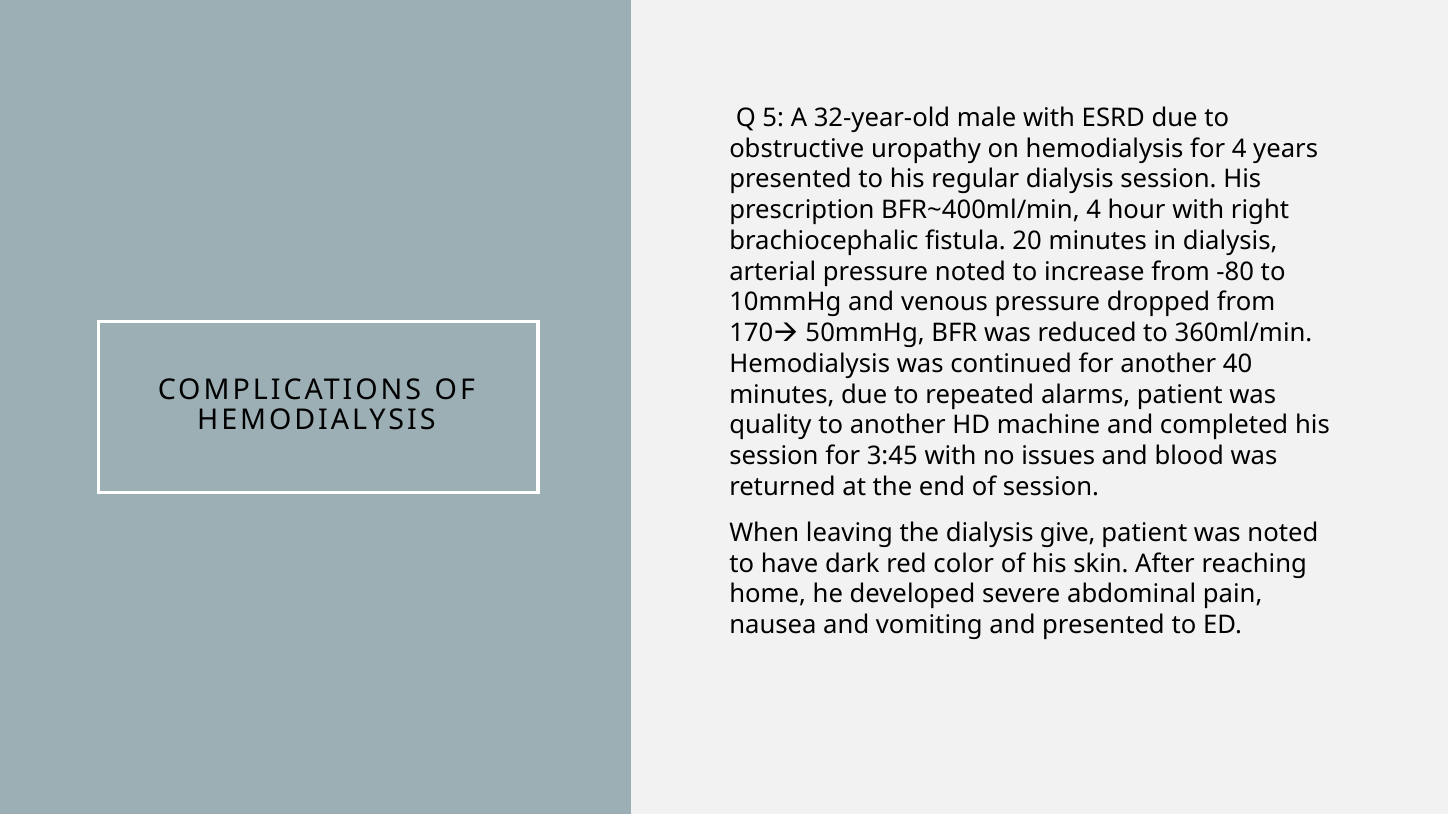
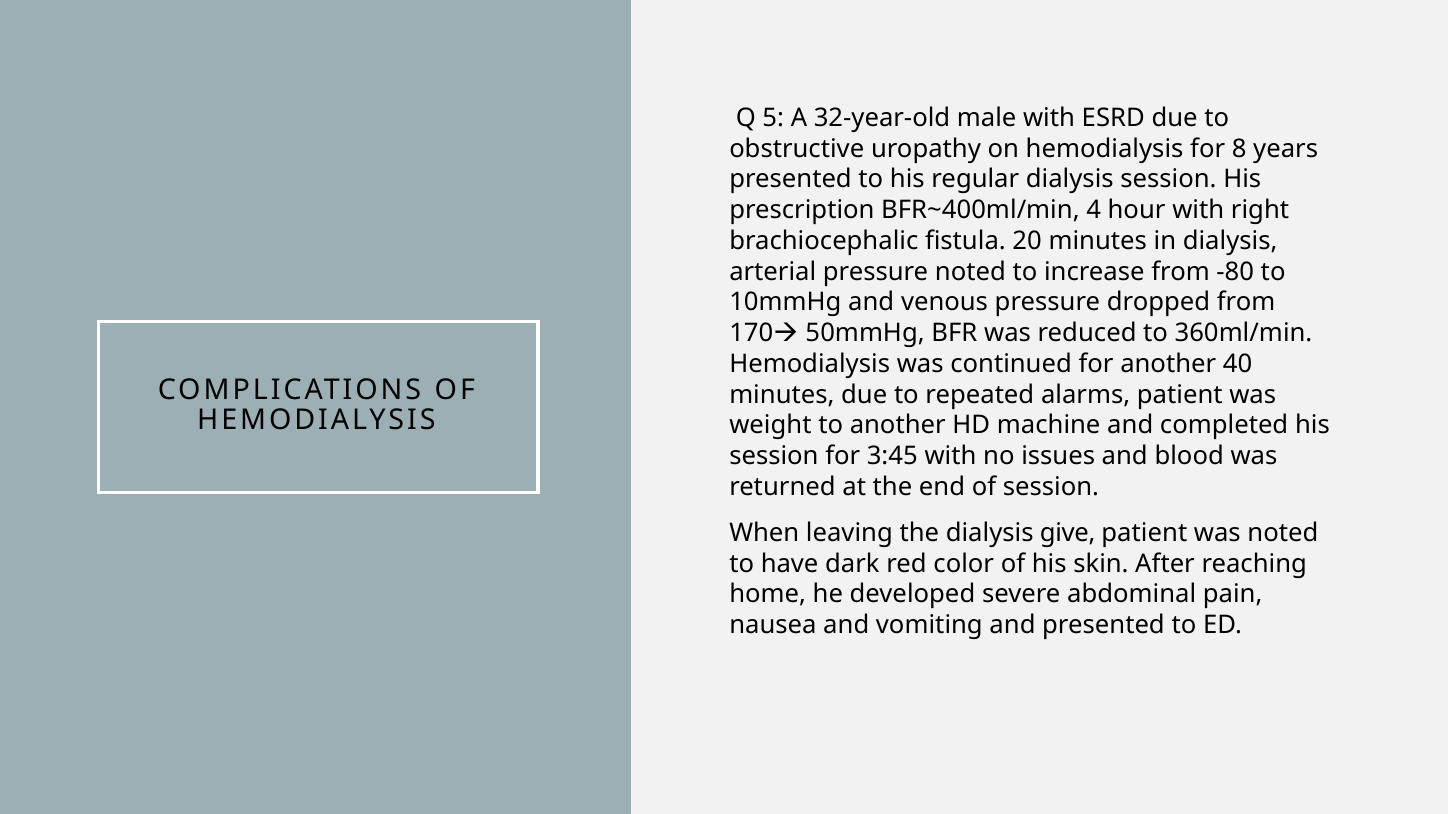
for 4: 4 -> 8
quality: quality -> weight
